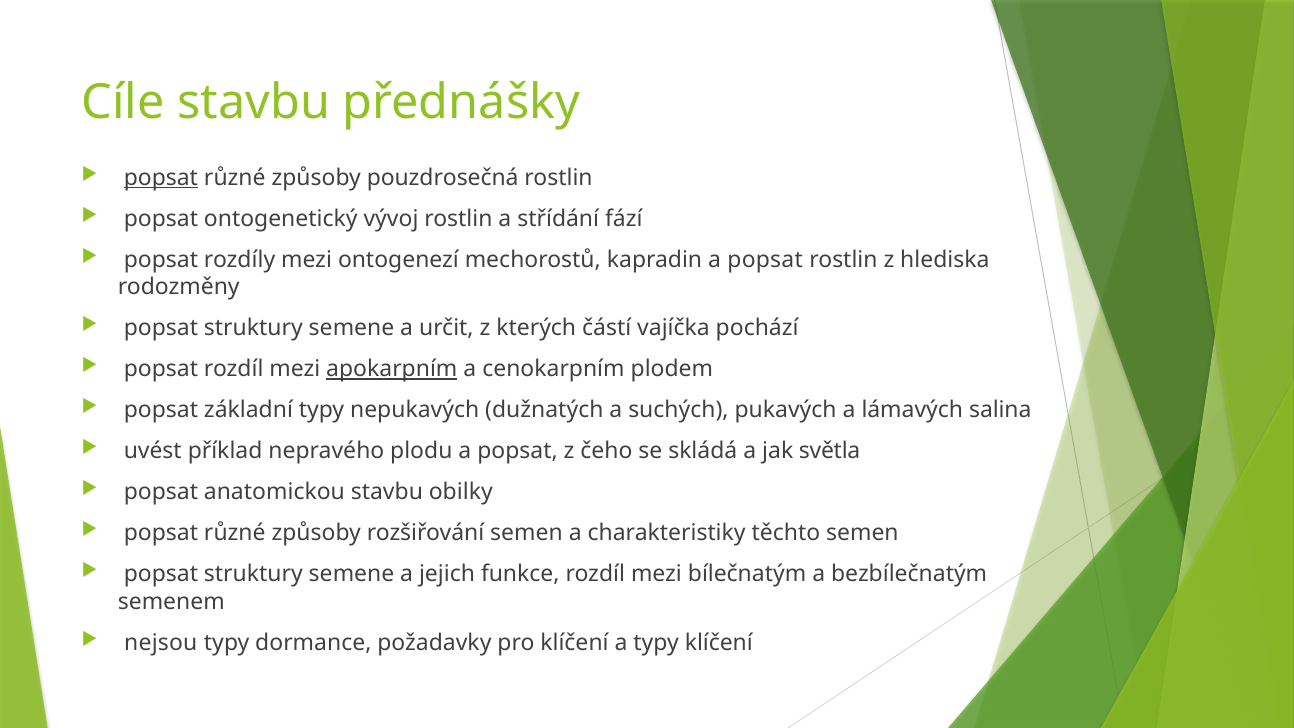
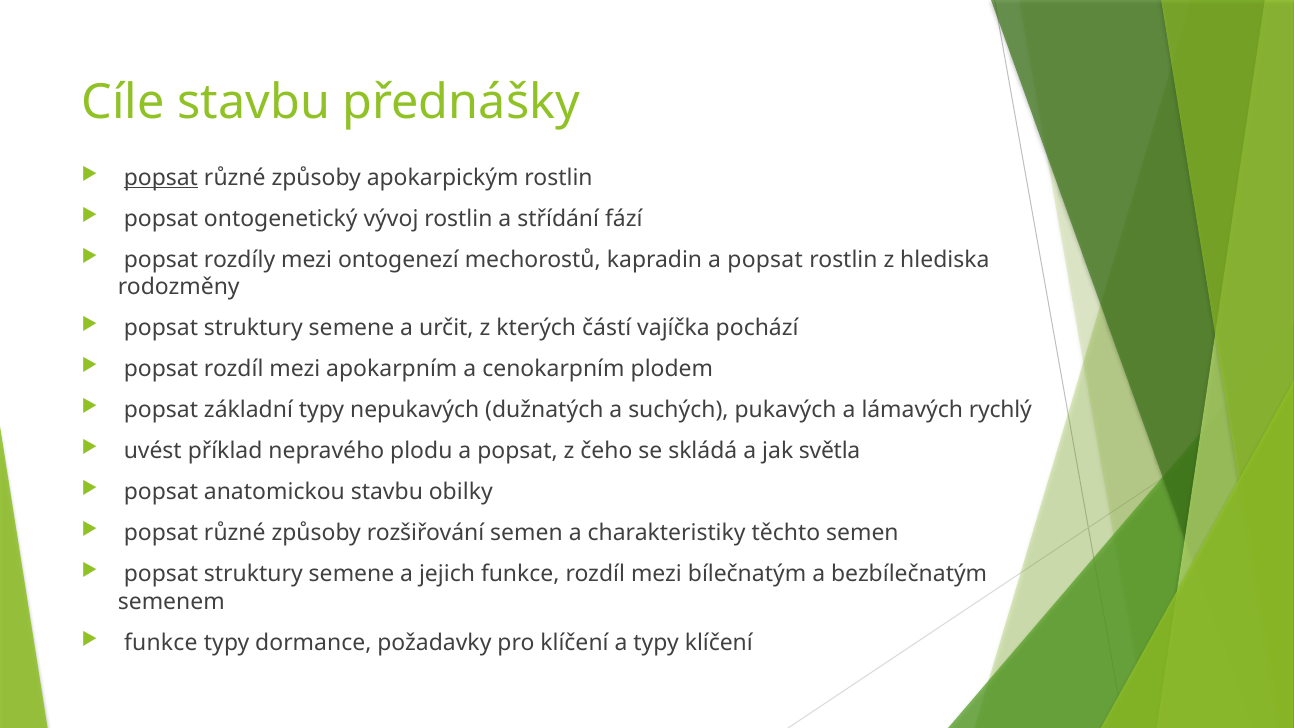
pouzdrosečná: pouzdrosečná -> apokarpickým
apokarpním underline: present -> none
salina: salina -> rychlý
nejsou at (161, 643): nejsou -> funkce
